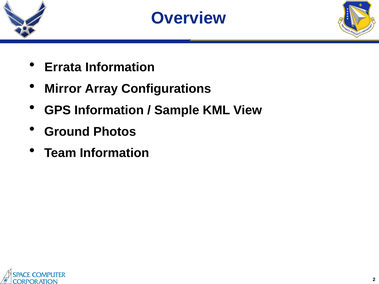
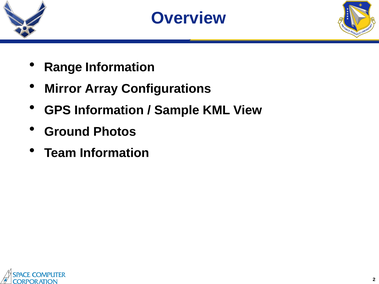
Errata: Errata -> Range
